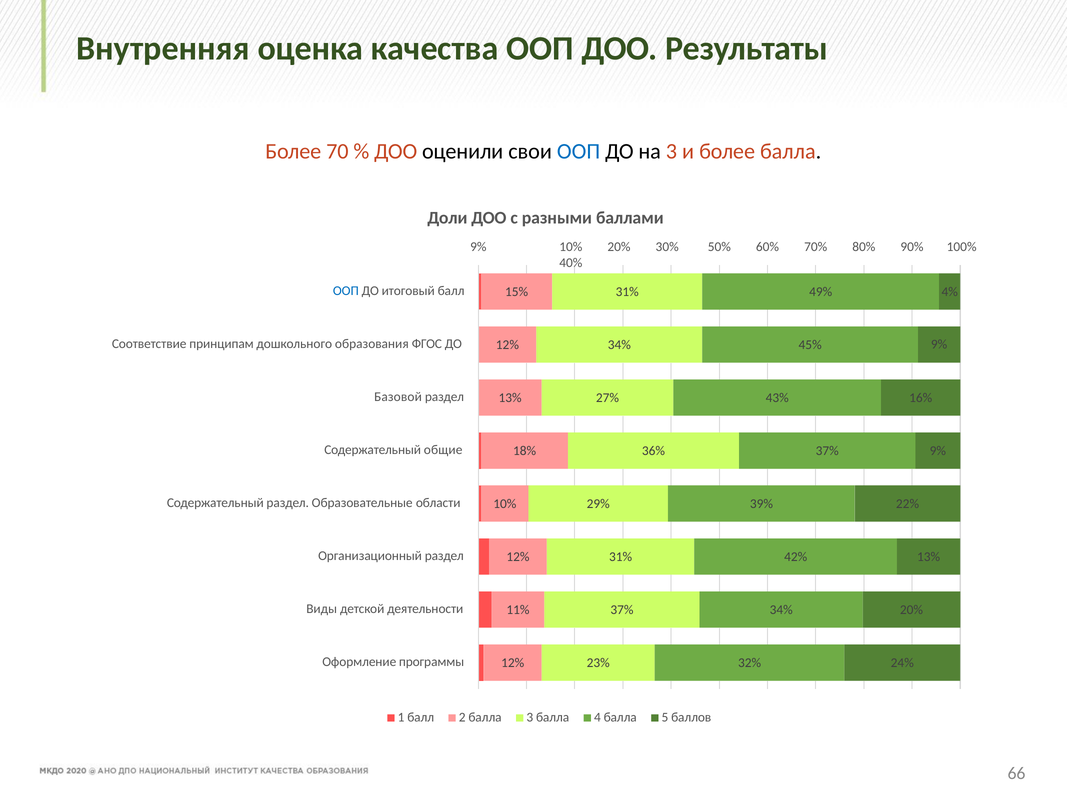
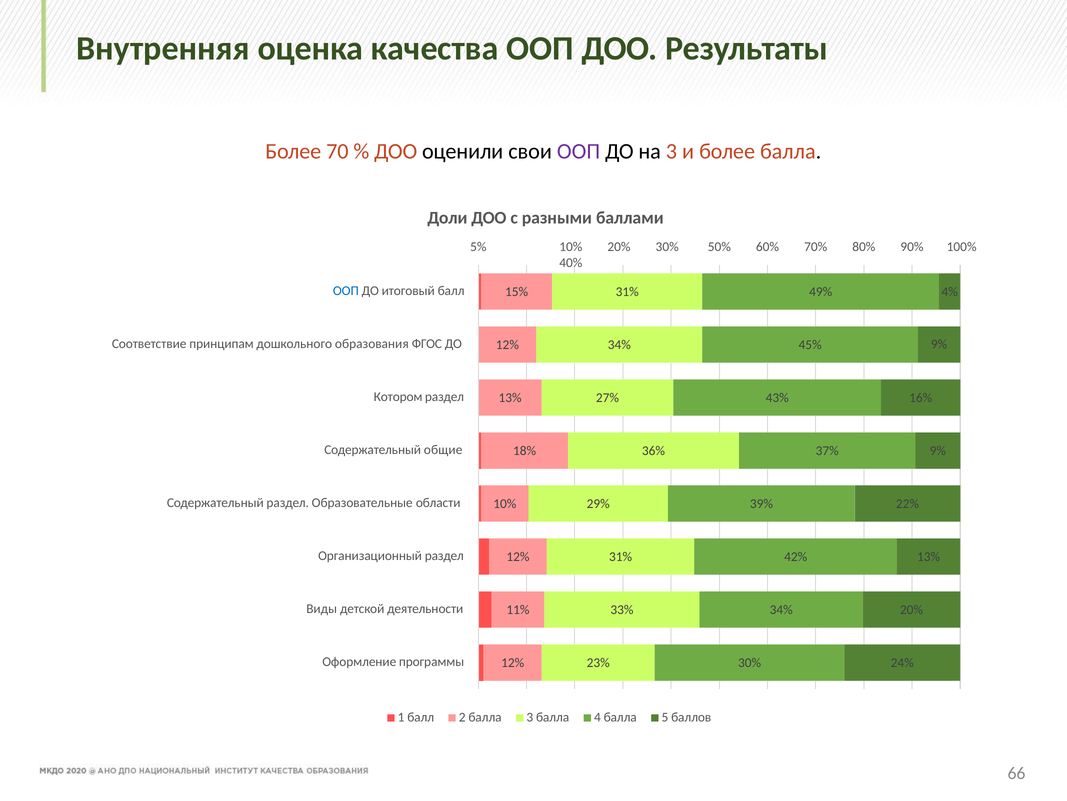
ООП at (579, 151) colour: blue -> purple
9% at (478, 247): 9% -> 5%
Базовой: Базовой -> Котором
37% at (622, 609): 37% -> 33%
32% at (750, 662): 32% -> 30%
